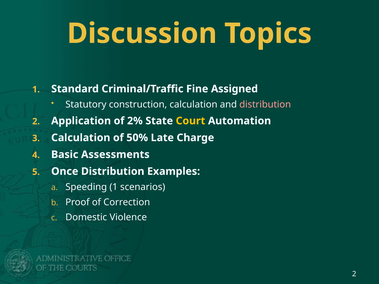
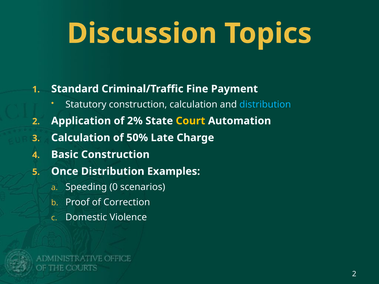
Assigned: Assigned -> Payment
distribution at (265, 105) colour: pink -> light blue
Basic Assessments: Assessments -> Construction
Speeding 1: 1 -> 0
